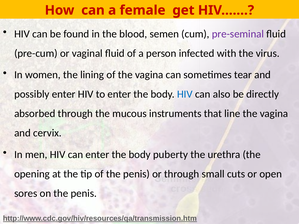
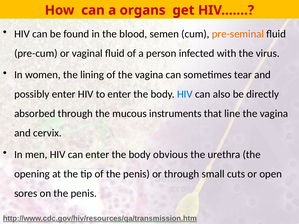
female: female -> organs
pre-seminal colour: purple -> orange
puberty: puberty -> obvious
